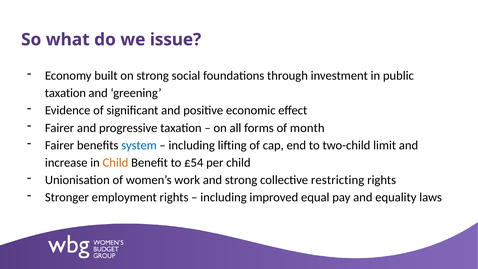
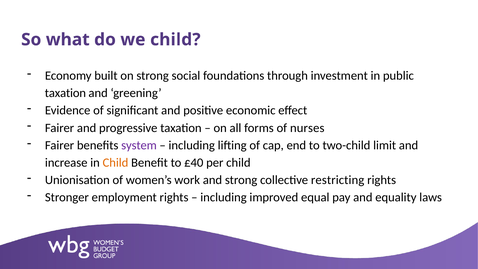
we issue: issue -> child
month: month -> nurses
system colour: blue -> purple
£54: £54 -> £40
